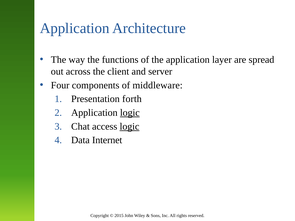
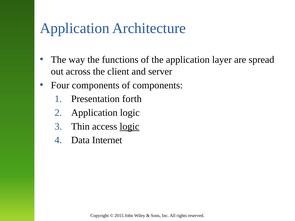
of middleware: middleware -> components
logic at (130, 113) underline: present -> none
Chat: Chat -> Thin
